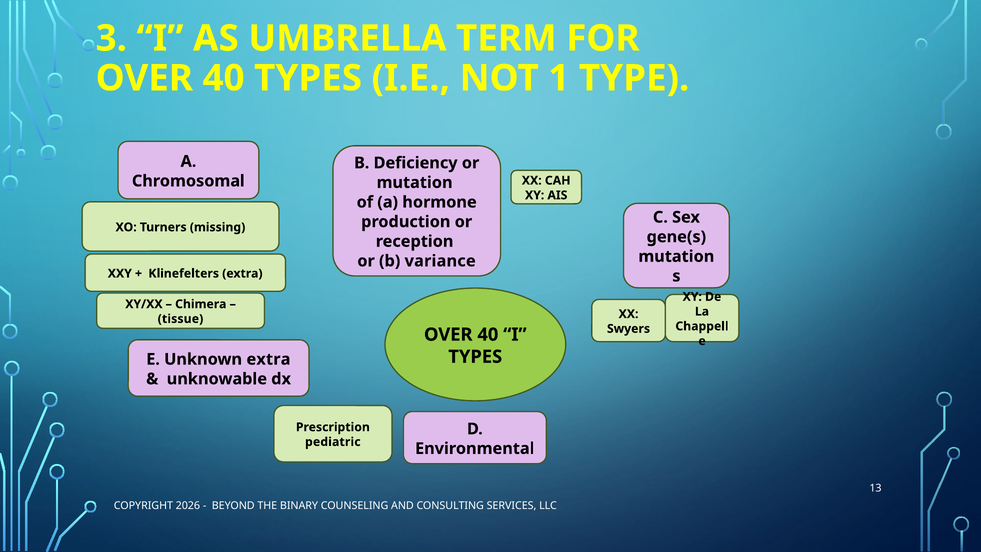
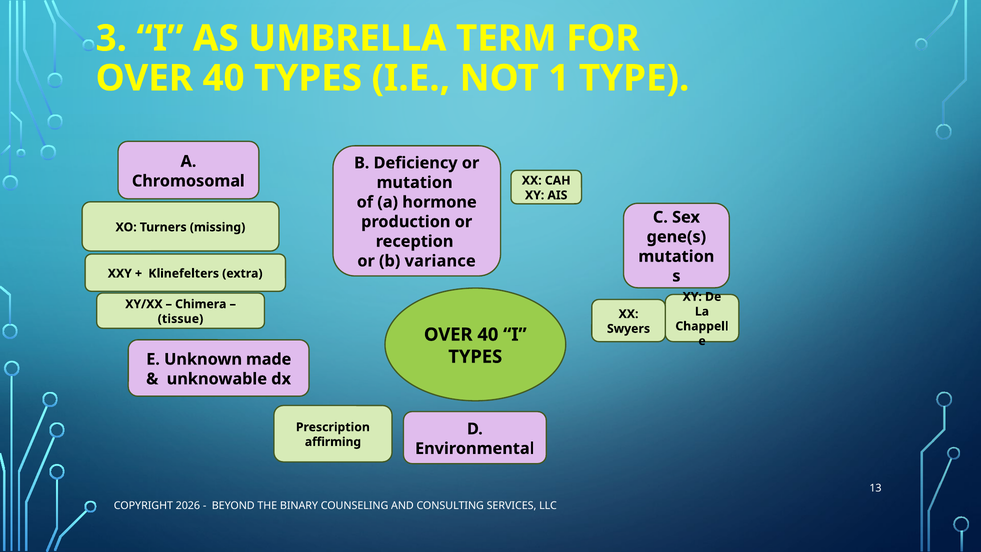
Unknown extra: extra -> made
pediatric: pediatric -> affirming
